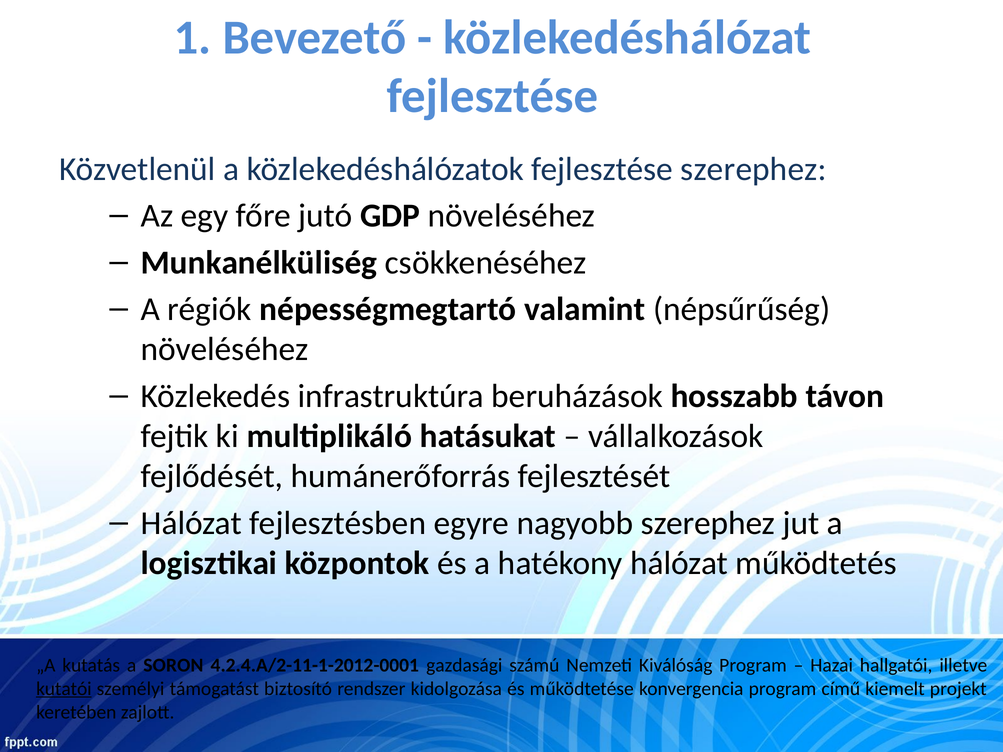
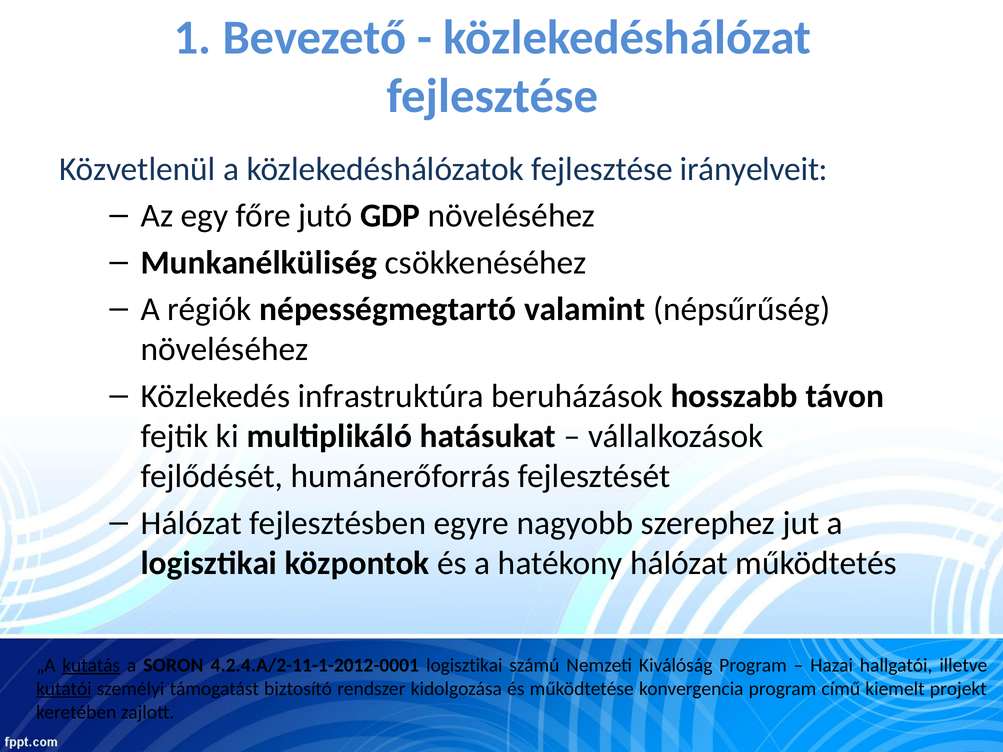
fejlesztése szerephez: szerephez -> irányelveit
kutatás underline: none -> present
4.2.4.A/2-11-1-2012-0001 gazdasági: gazdasági -> logisztikai
